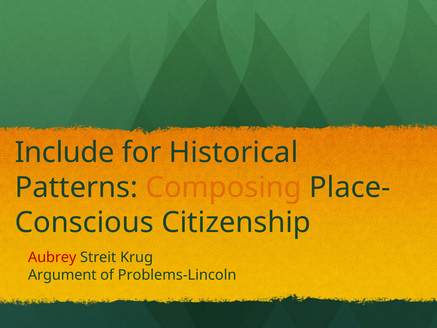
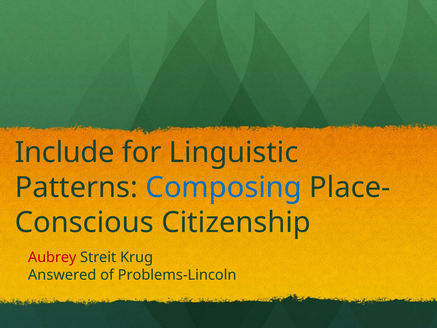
Historical: Historical -> Linguistic
Composing colour: orange -> blue
Argument: Argument -> Answered
